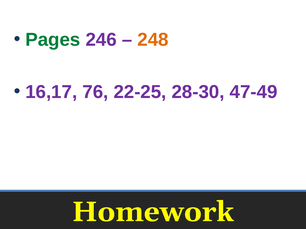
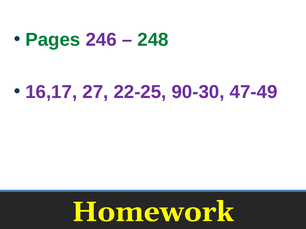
248 colour: orange -> green
76: 76 -> 27
28-30: 28-30 -> 90-30
